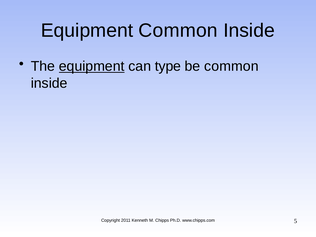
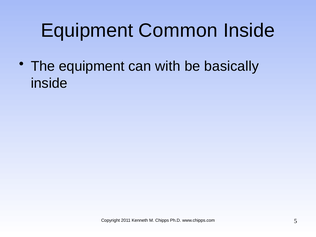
equipment at (92, 66) underline: present -> none
type: type -> with
be common: common -> basically
